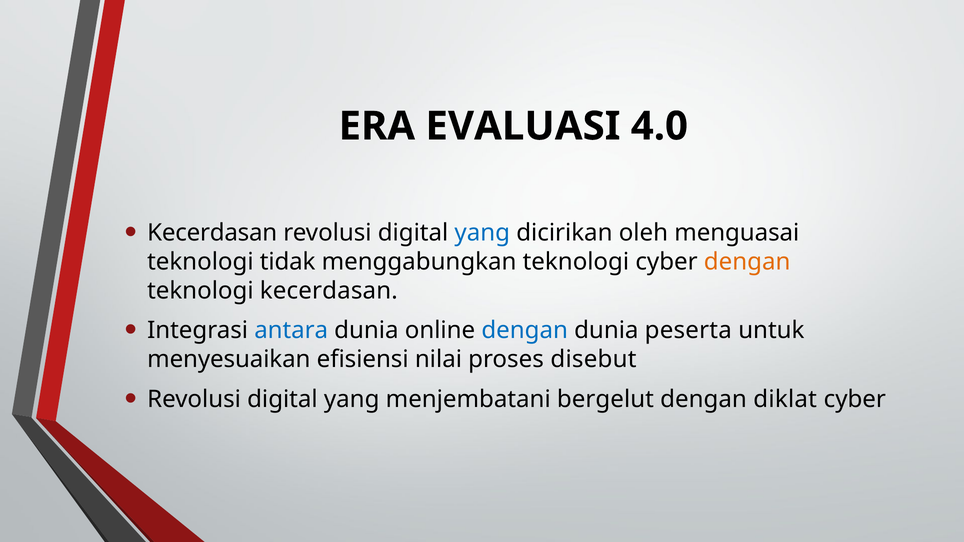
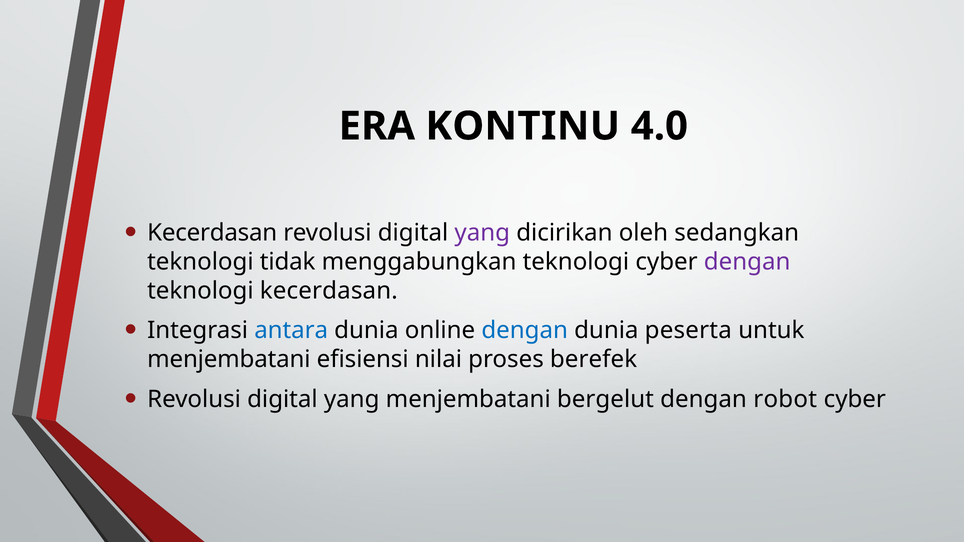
EVALUASI: EVALUASI -> KONTINU
yang at (482, 233) colour: blue -> purple
menguasai: menguasai -> sedangkan
dengan at (747, 262) colour: orange -> purple
menyesuaikan at (229, 360): menyesuaikan -> menjembatani
disebut: disebut -> berefek
diklat: diklat -> robot
